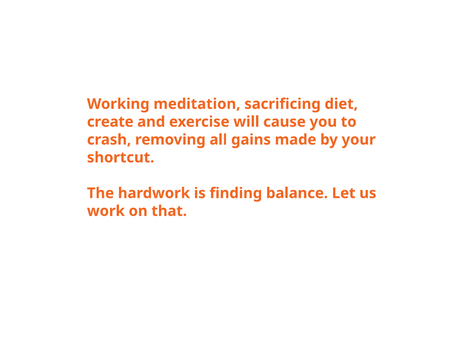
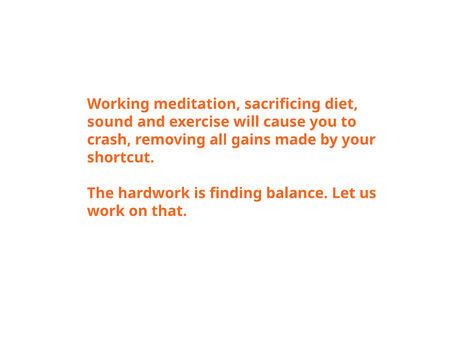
create: create -> sound
